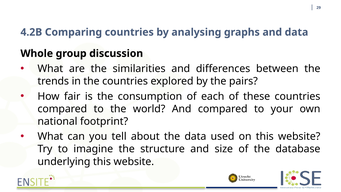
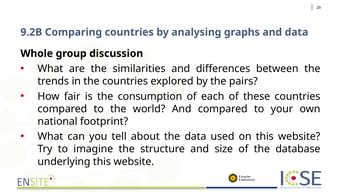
4.2B: 4.2B -> 9.2B
